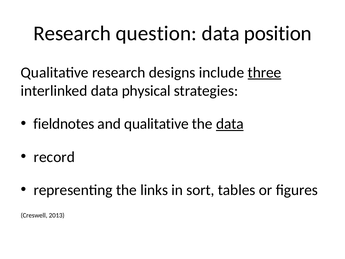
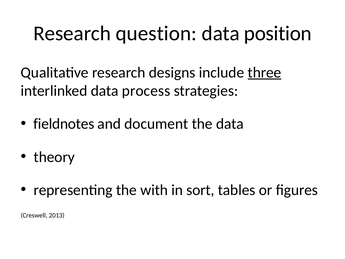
physical: physical -> process
and qualitative: qualitative -> document
data at (230, 124) underline: present -> none
record: record -> theory
links: links -> with
